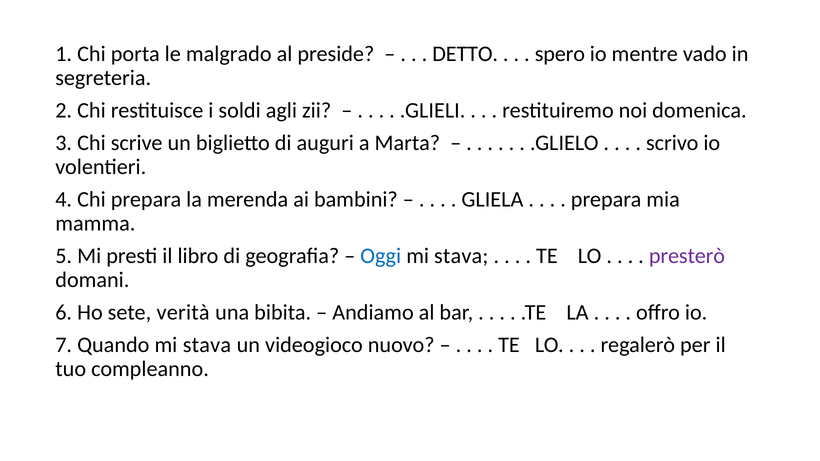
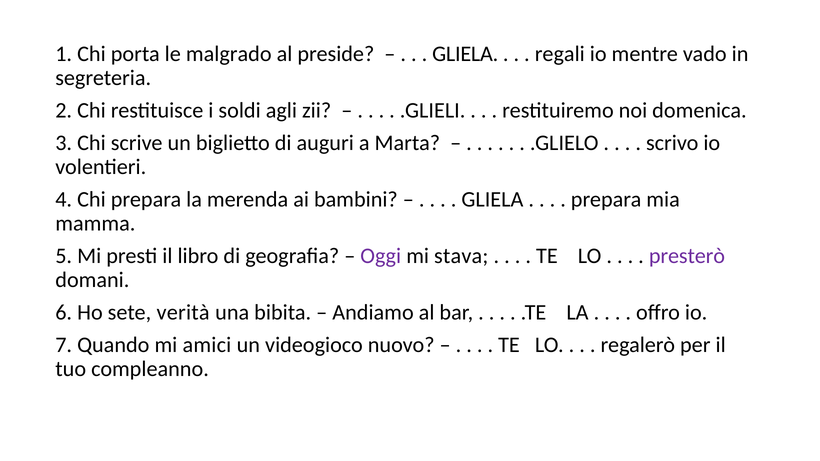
DETTO at (465, 54): DETTO -> GLIELA
spero: spero -> regali
Oggi colour: blue -> purple
Quando mi stava: stava -> amici
